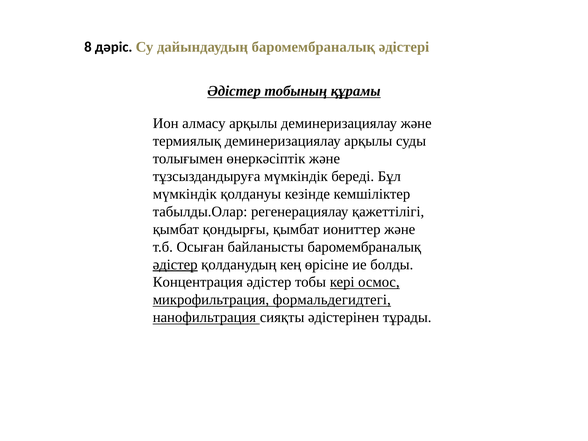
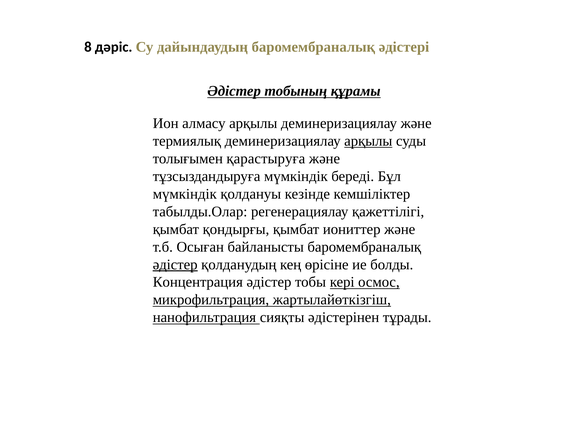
арқылы at (368, 141) underline: none -> present
өнеркәсіптік: өнеркәсіптік -> қарастыруға
формальдегидтегі: формальдегидтегі -> жартылайөткізгіш
